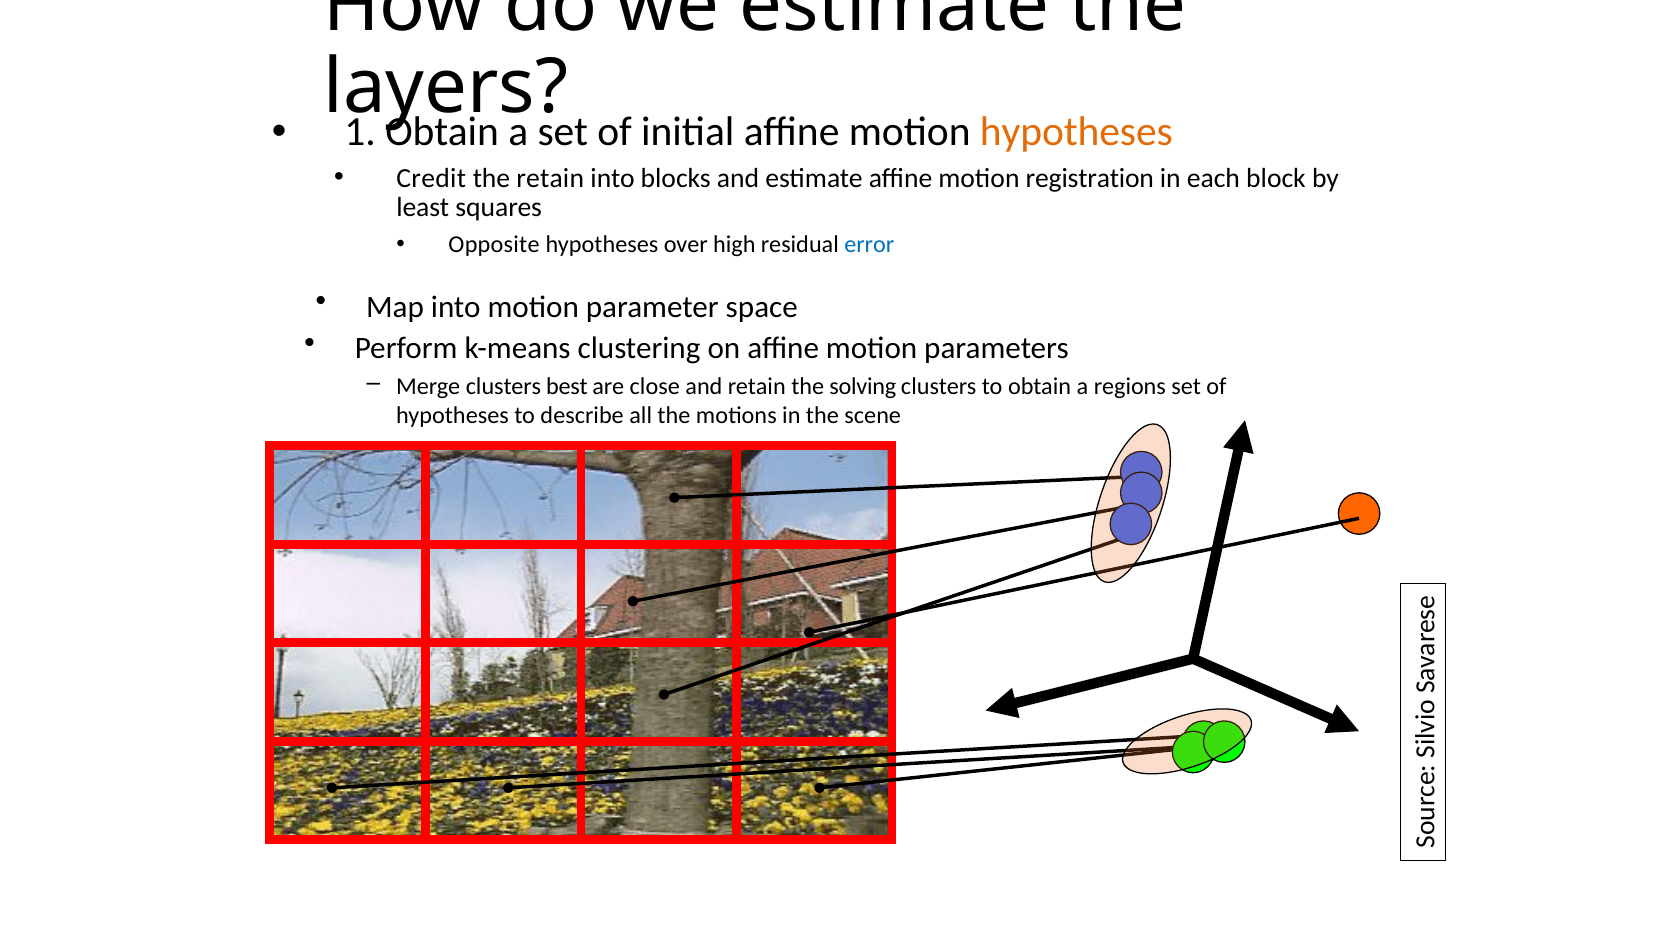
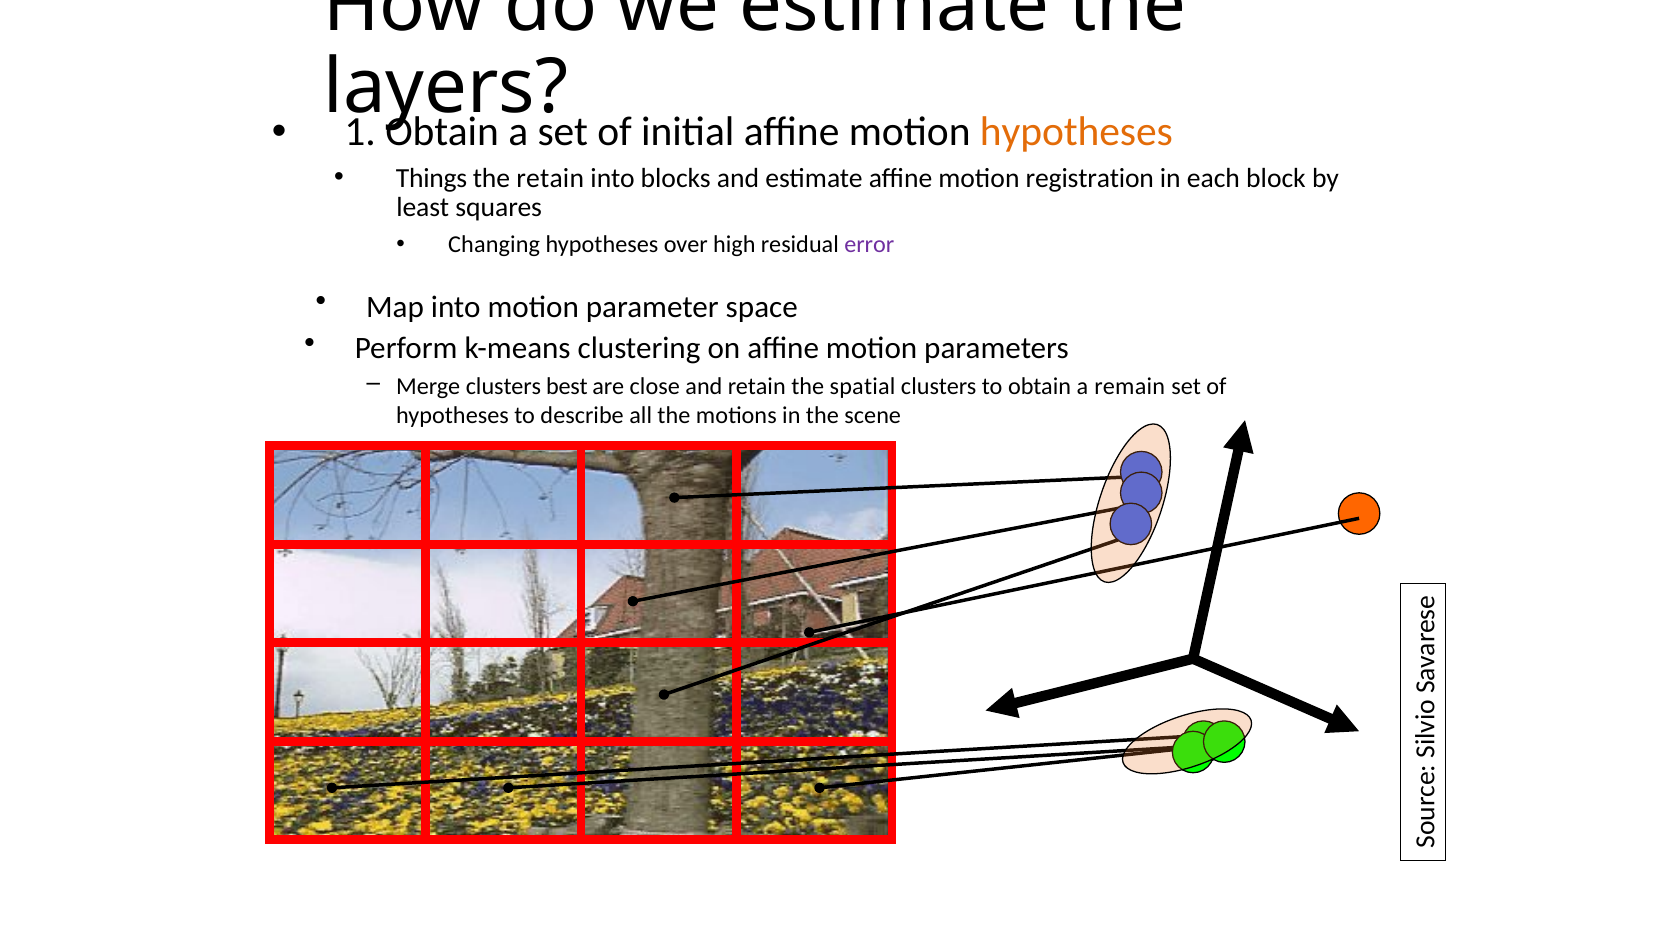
Credit: Credit -> Things
Opposite: Opposite -> Changing
error colour: blue -> purple
solving: solving -> spatial
regions: regions -> remain
